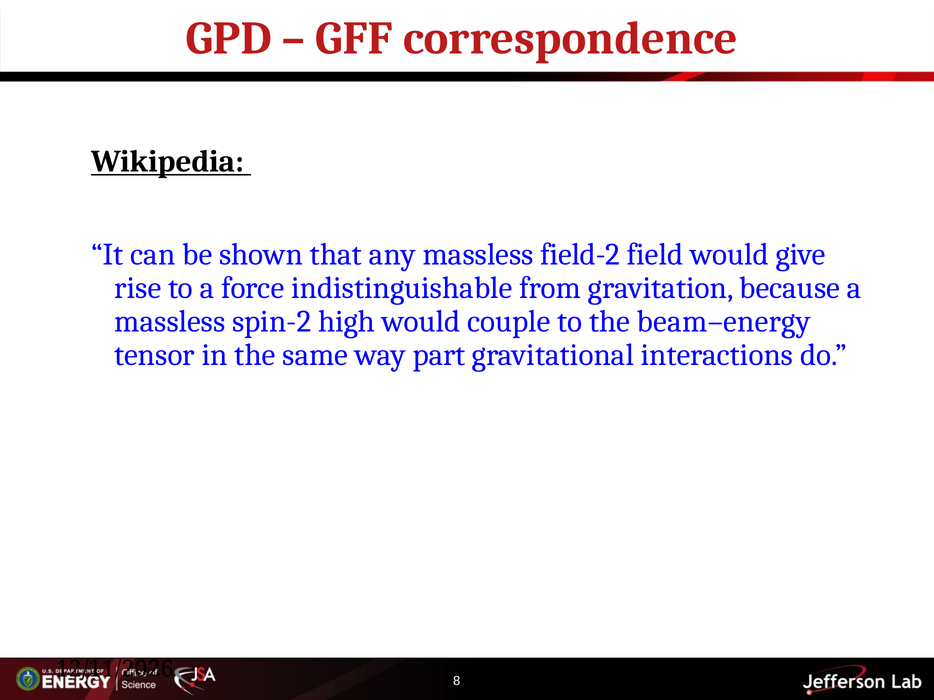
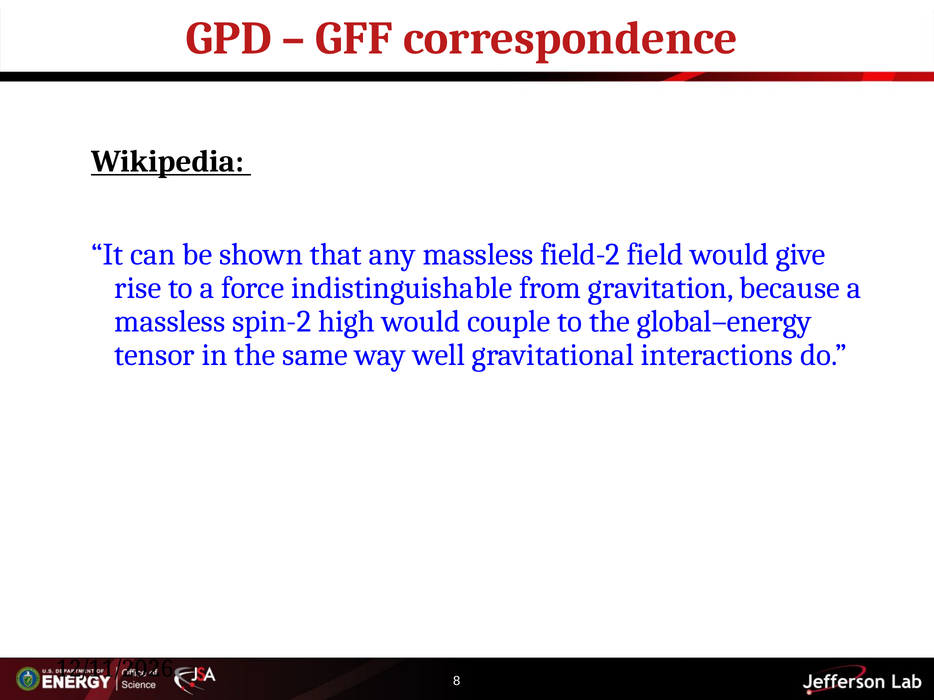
beam–energy: beam–energy -> global–energy
part: part -> well
